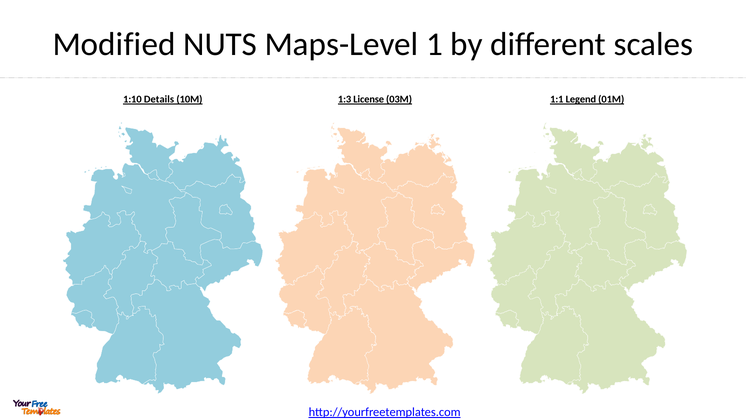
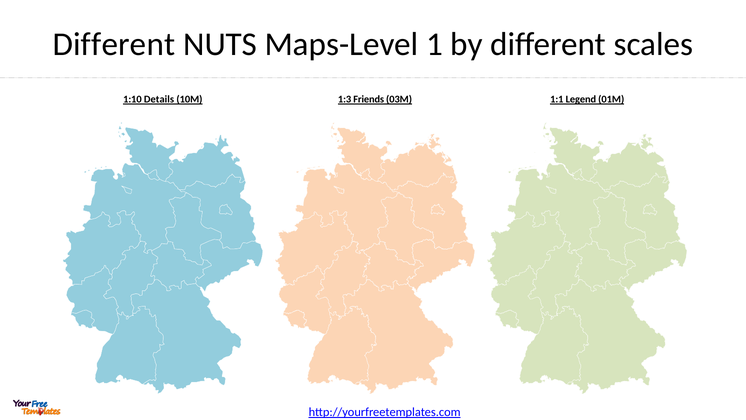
Modified at (114, 44): Modified -> Different
License: License -> Friends
